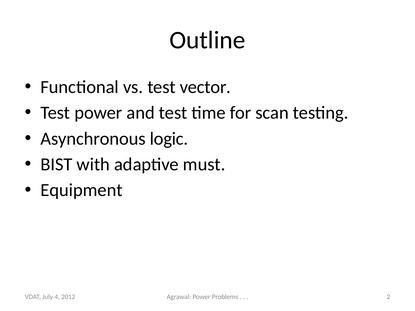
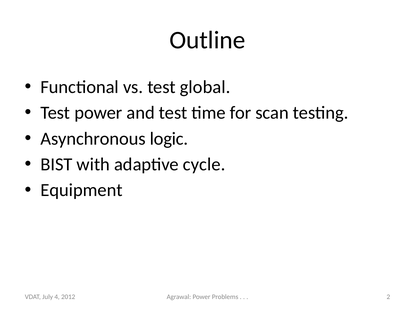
vector: vector -> global
must: must -> cycle
